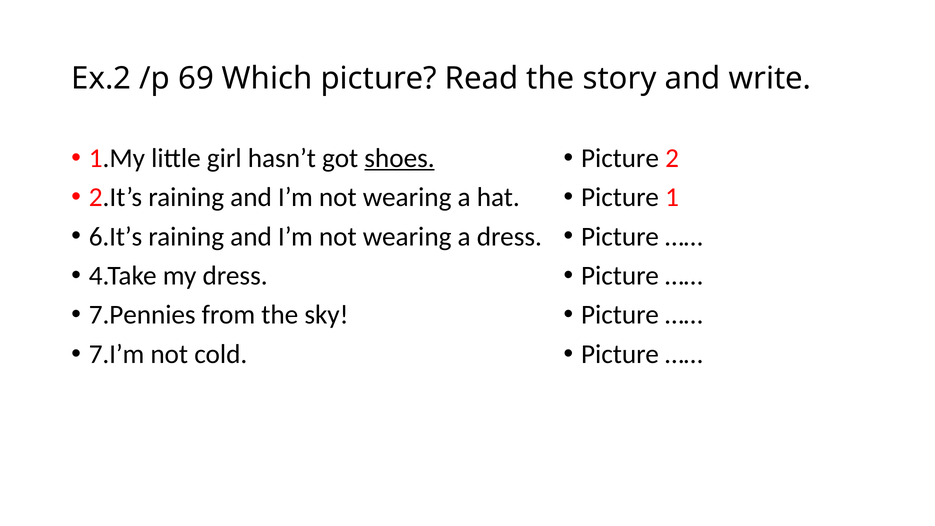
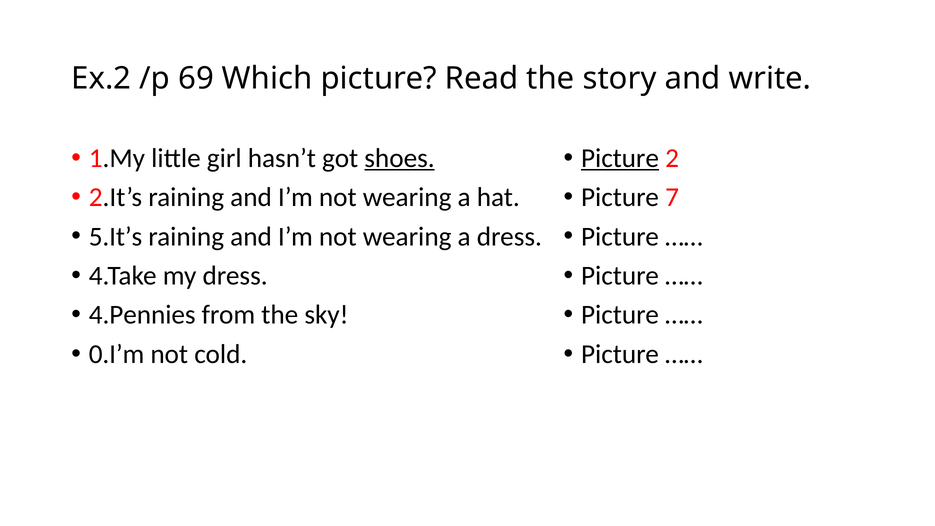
Picture at (620, 158) underline: none -> present
1: 1 -> 7
6.It’s: 6.It’s -> 5.It’s
7.Pennies: 7.Pennies -> 4.Pennies
7.I’m: 7.I’m -> 0.I’m
